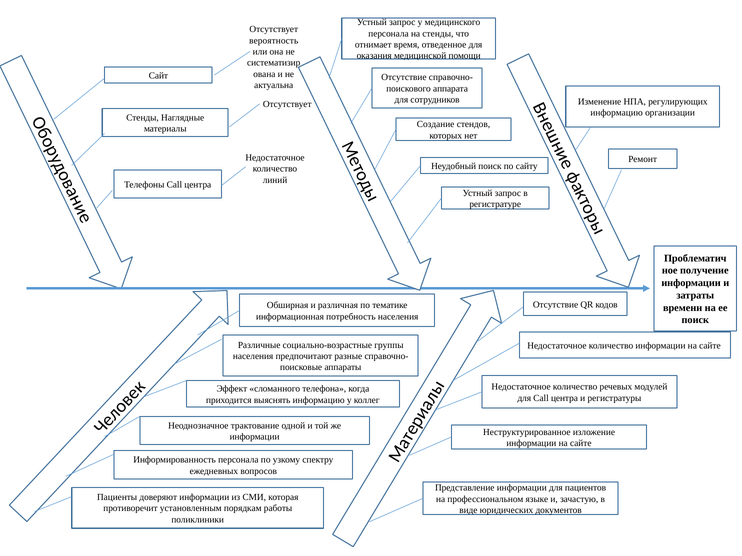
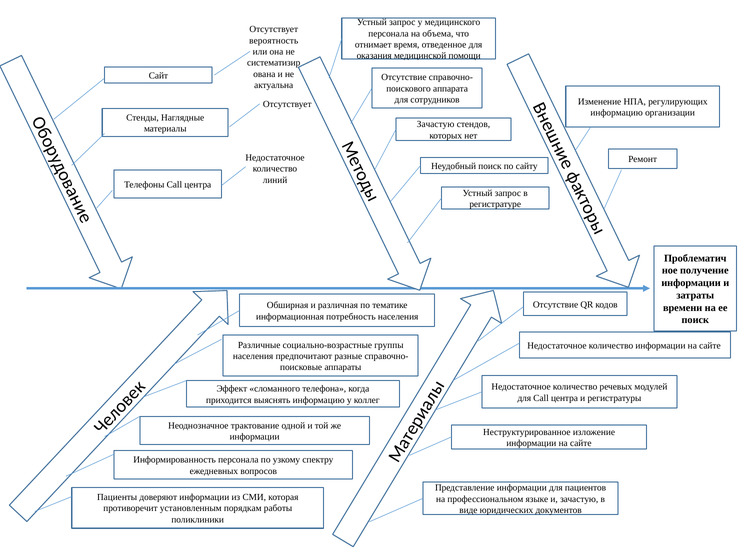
на стенды: стенды -> объема
Создание at (436, 124): Создание -> Зачастую
